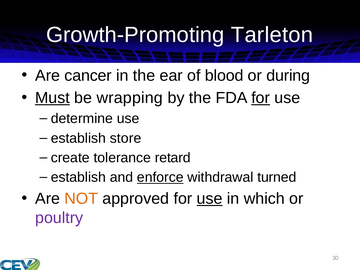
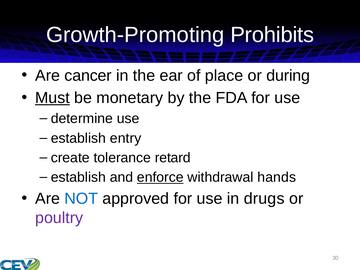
Tarleton: Tarleton -> Prohibits
blood: blood -> place
wrapping: wrapping -> monetary
for at (261, 98) underline: present -> none
store: store -> entry
turned: turned -> hands
NOT colour: orange -> blue
use at (210, 199) underline: present -> none
which: which -> drugs
